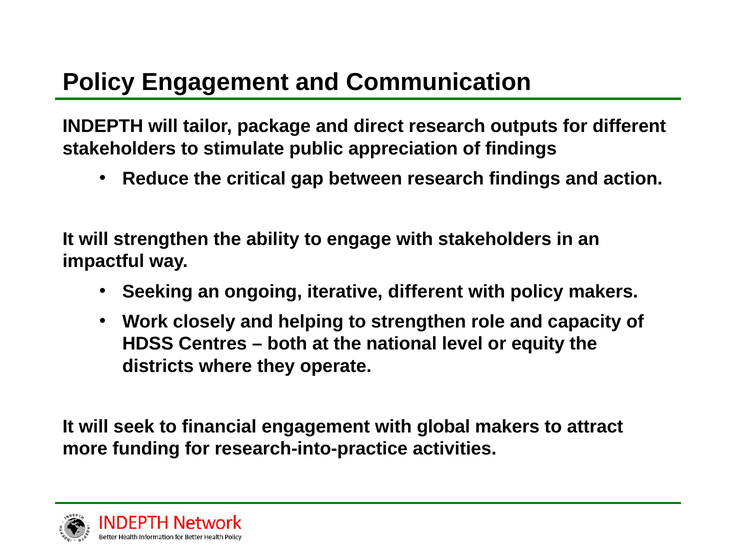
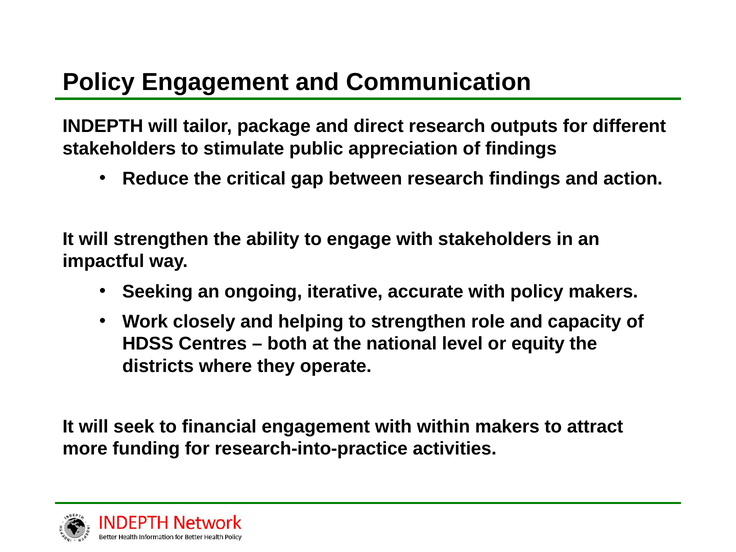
iterative different: different -> accurate
global: global -> within
